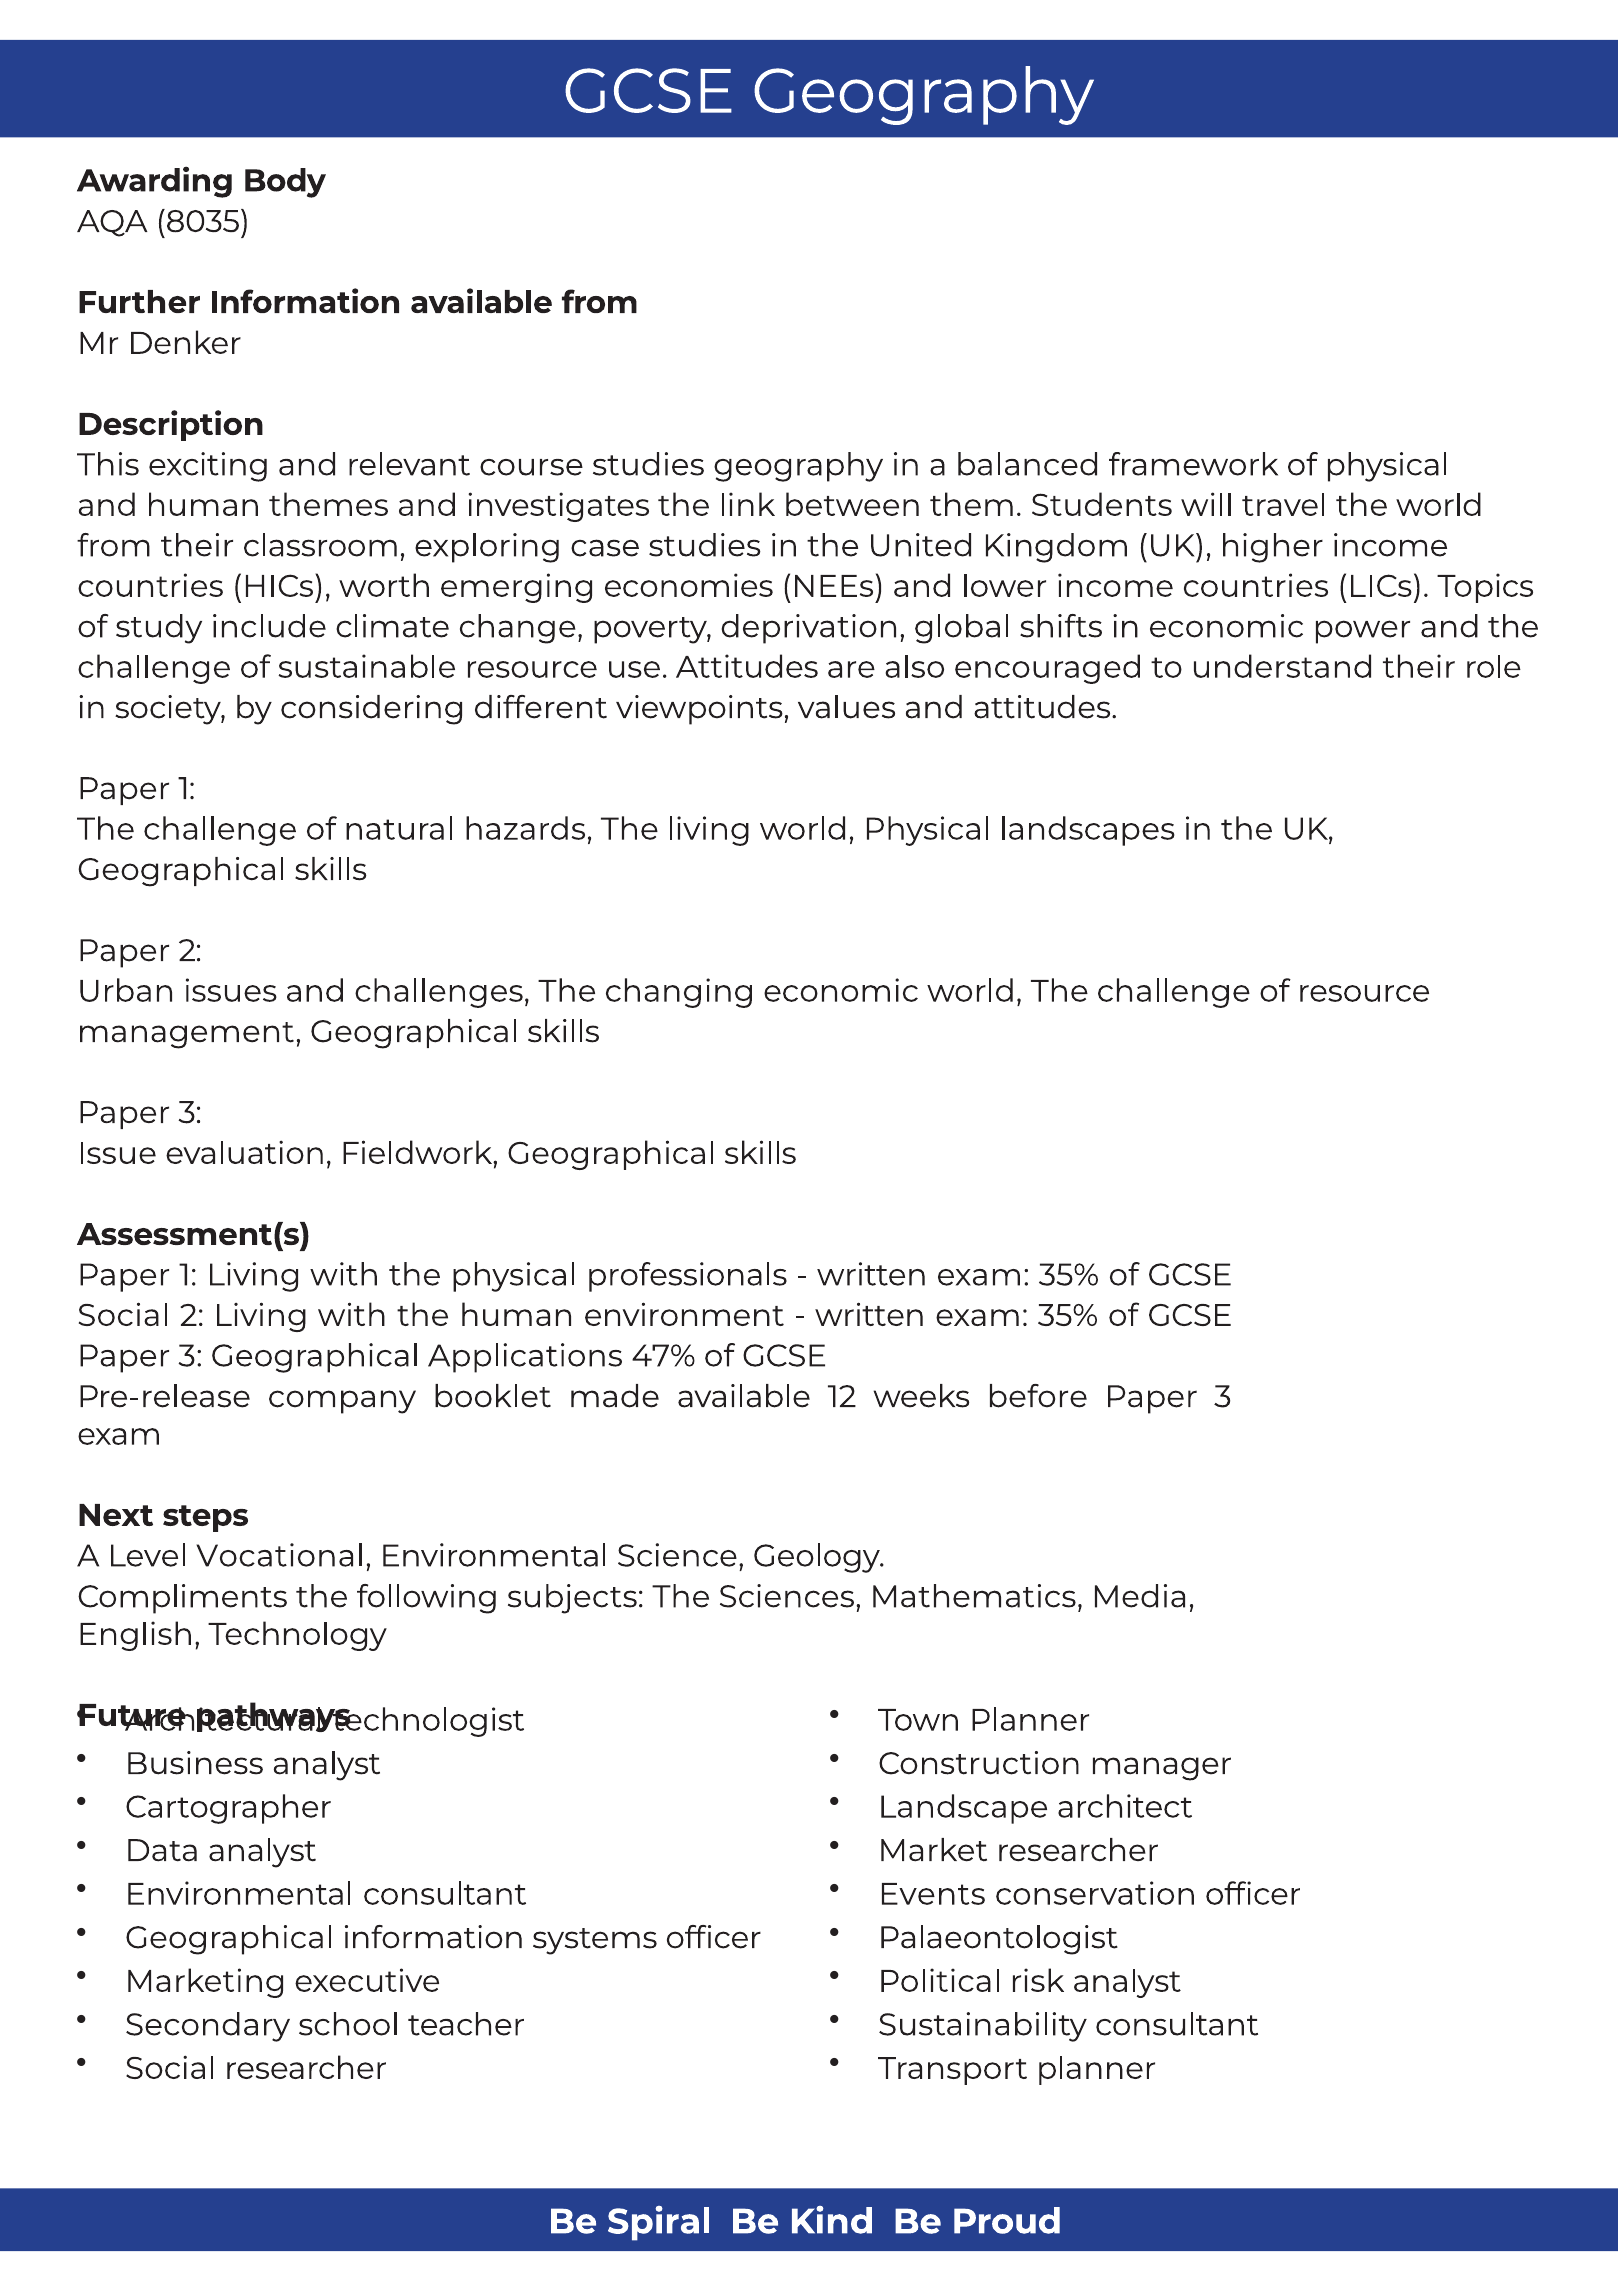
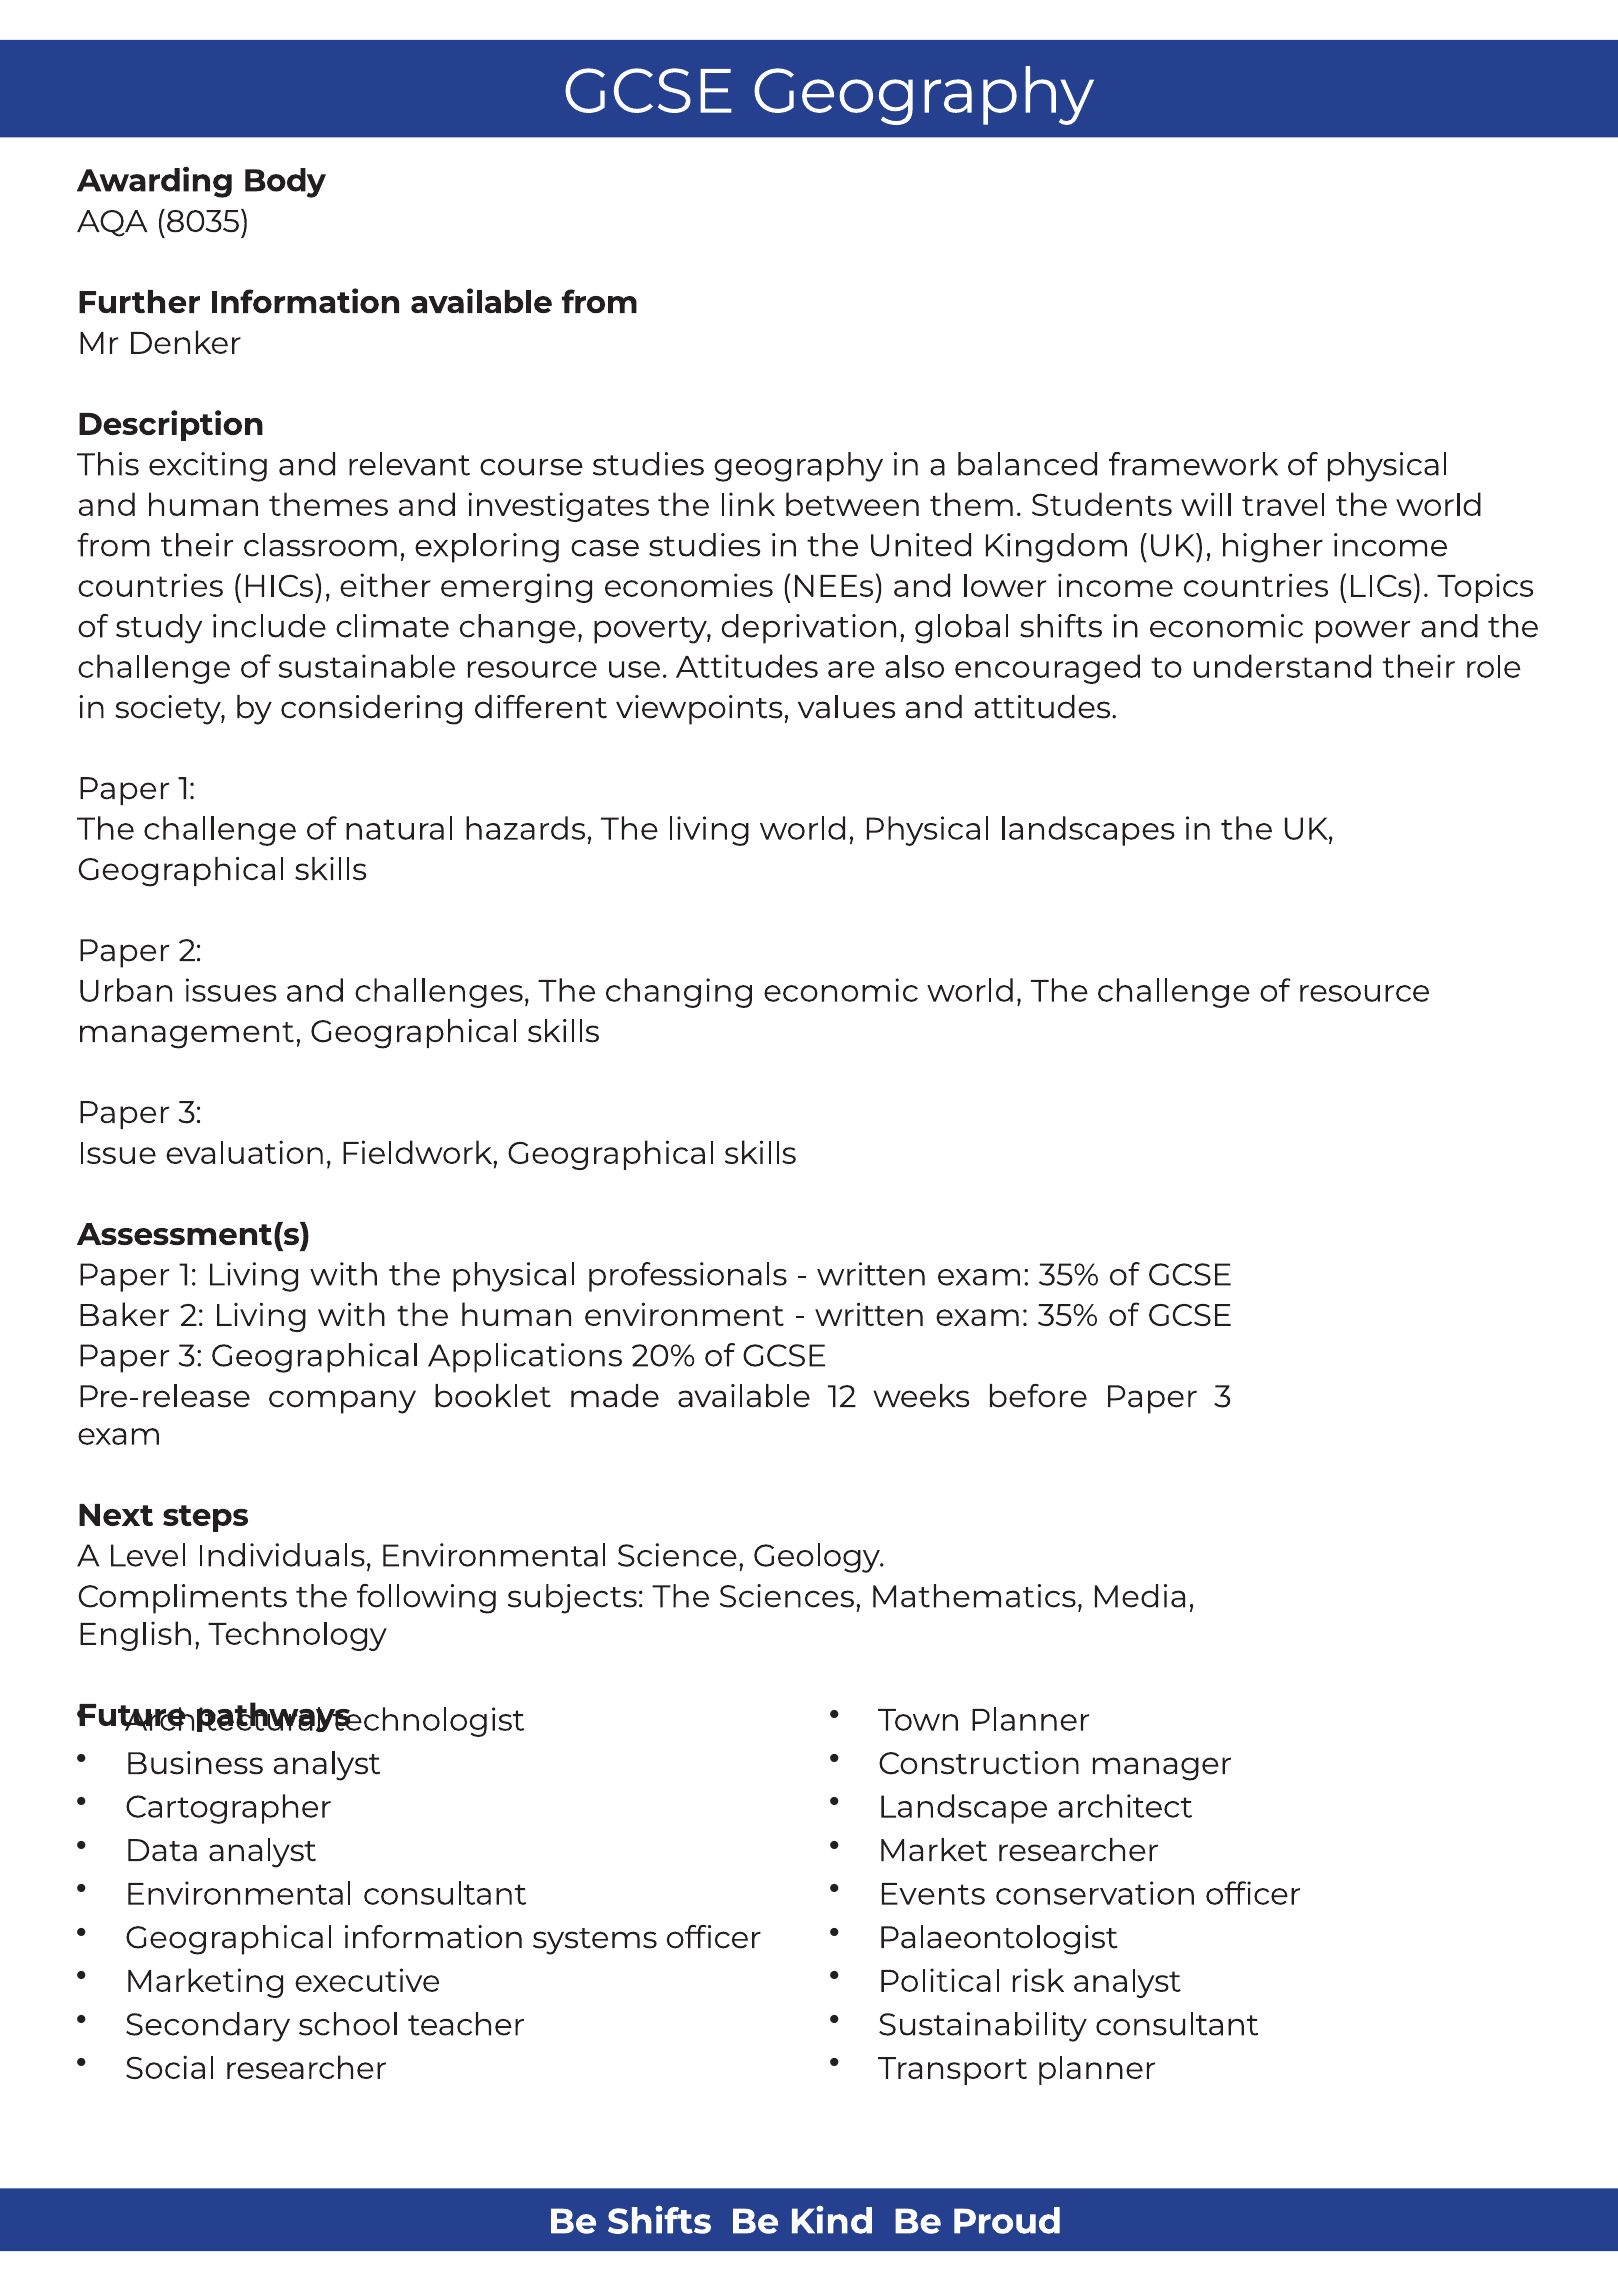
worth: worth -> either
Social at (124, 1315): Social -> Baker
47%: 47% -> 20%
Vocational: Vocational -> Individuals
Be Spiral: Spiral -> Shifts
